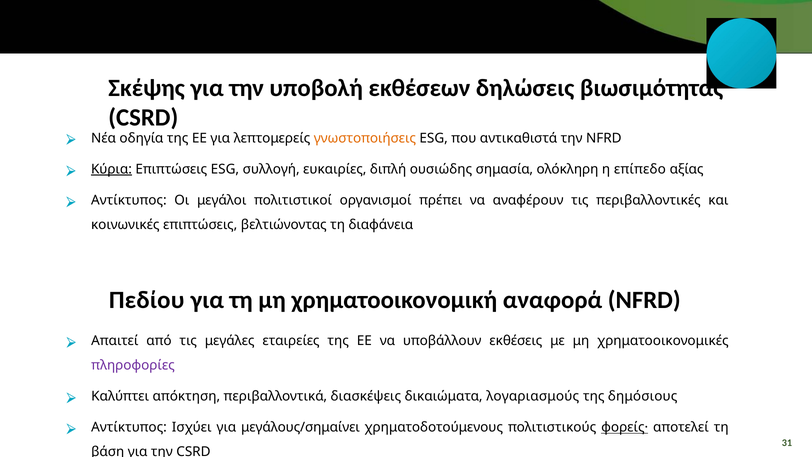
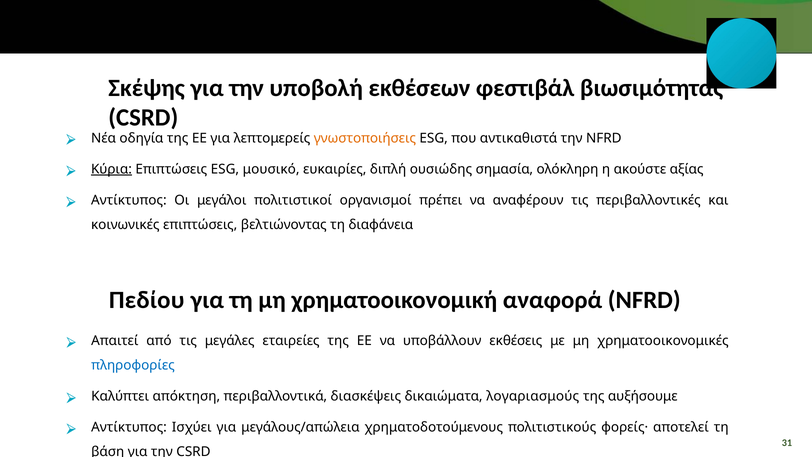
δηλώσεις: δηλώσεις -> φεστιβάλ
συλλογή: συλλογή -> μουσικό
επίπεδο: επίπεδο -> ακούστε
πληροφορίες colour: purple -> blue
δημόσιους: δημόσιους -> αυξήσουμε
μεγάλους/σημαίνει: μεγάλους/σημαίνει -> μεγάλους/απώλεια
φορείς· underline: present -> none
